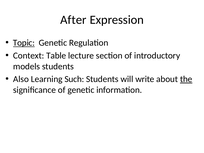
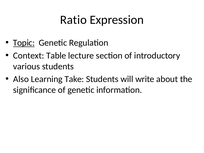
After: After -> Ratio
models: models -> various
Such: Such -> Take
the underline: present -> none
